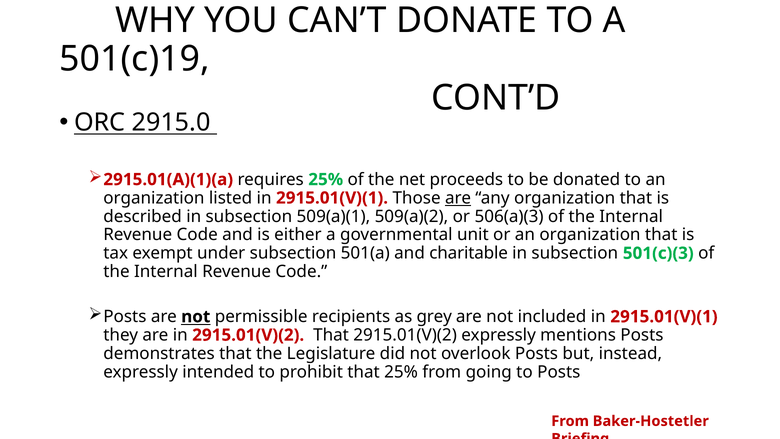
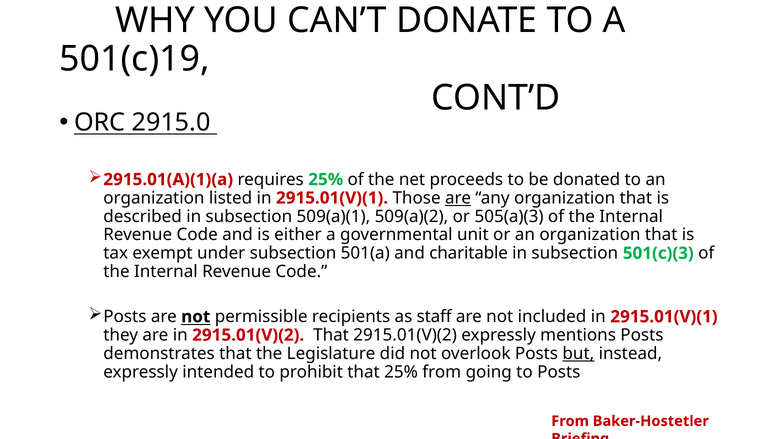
506(a)(3: 506(a)(3 -> 505(a)(3
grey: grey -> staff
but underline: none -> present
